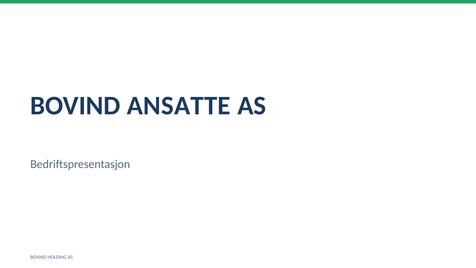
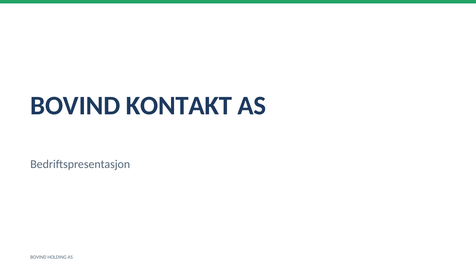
ANSATTE: ANSATTE -> KONTAKT
